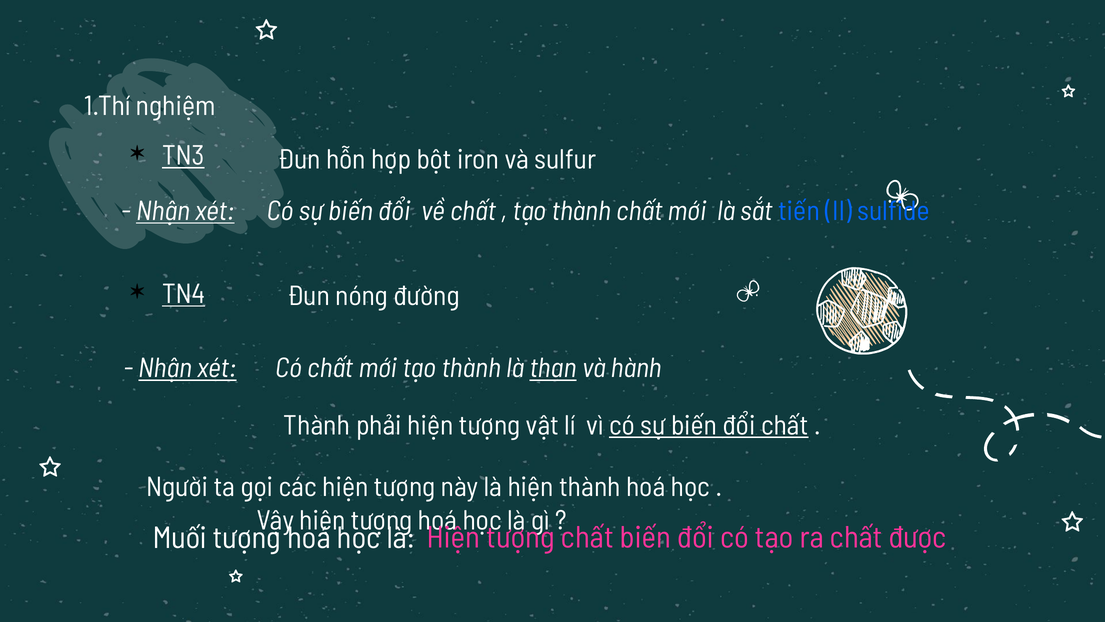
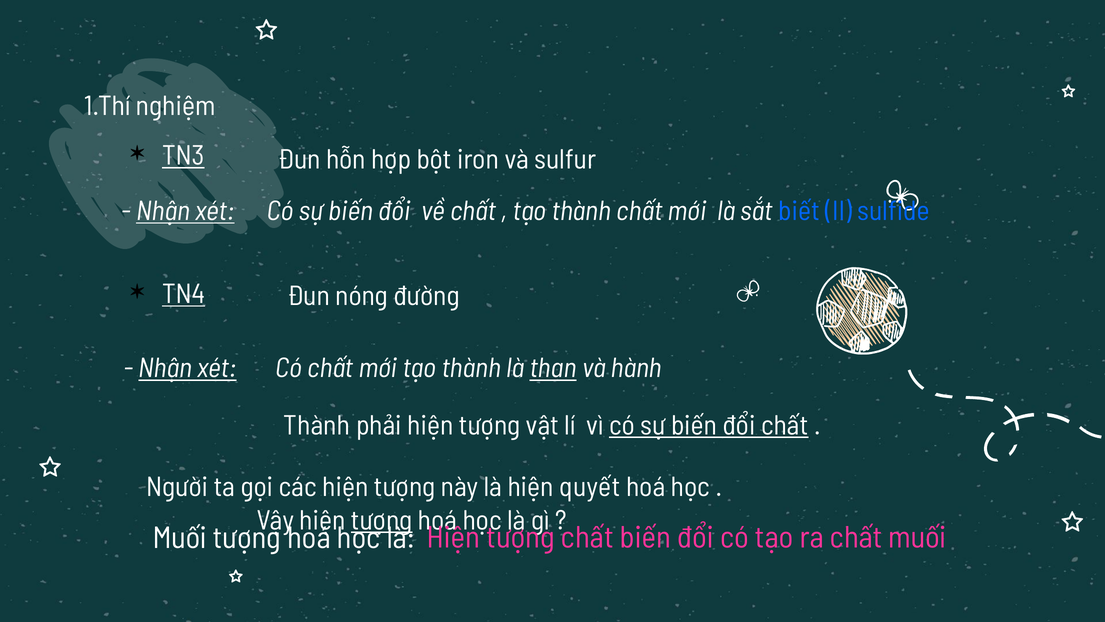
tiến: tiến -> biết
hiện thành: thành -> quyết
tượng at (382, 520) underline: none -> present
chất được: được -> muối
